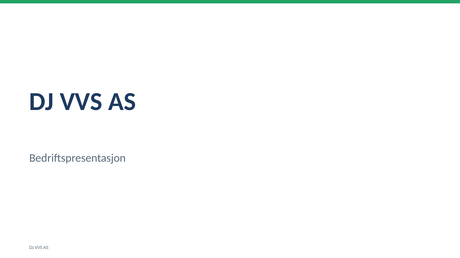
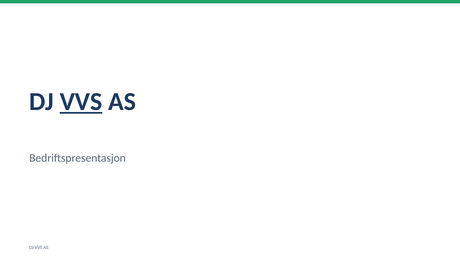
VVS at (81, 102) underline: none -> present
